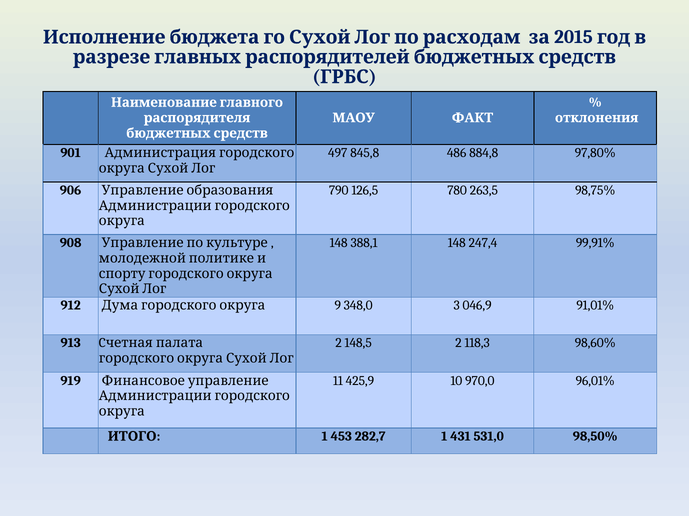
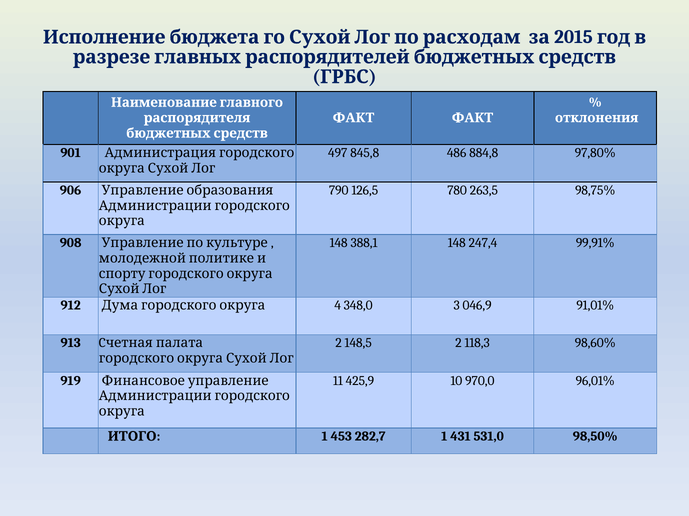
МАОУ at (354, 118): МАОУ -> ФАКТ
9: 9 -> 4
